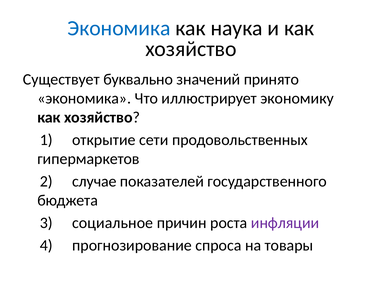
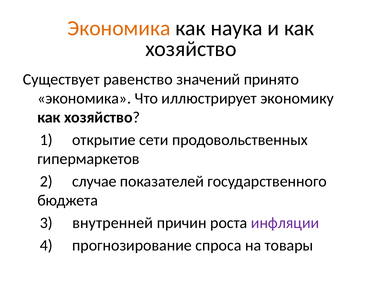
Экономика at (119, 28) colour: blue -> orange
буквально: буквально -> равенство
социальное: социальное -> внутренней
